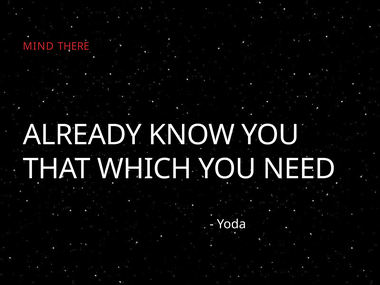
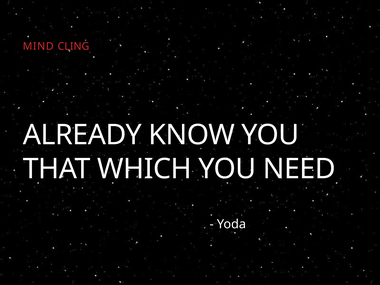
THERE: THERE -> CLING
